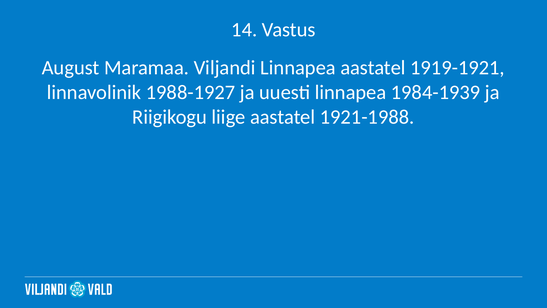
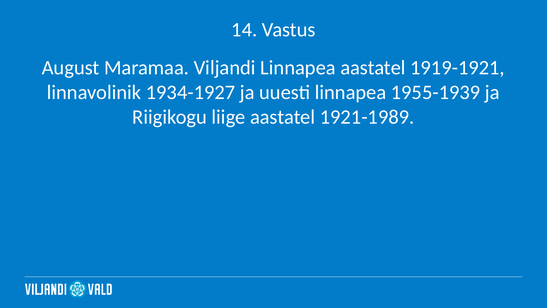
1988-1927: 1988-1927 -> 1934-1927
1984-1939: 1984-1939 -> 1955-1939
1921-1988: 1921-1988 -> 1921-1989
